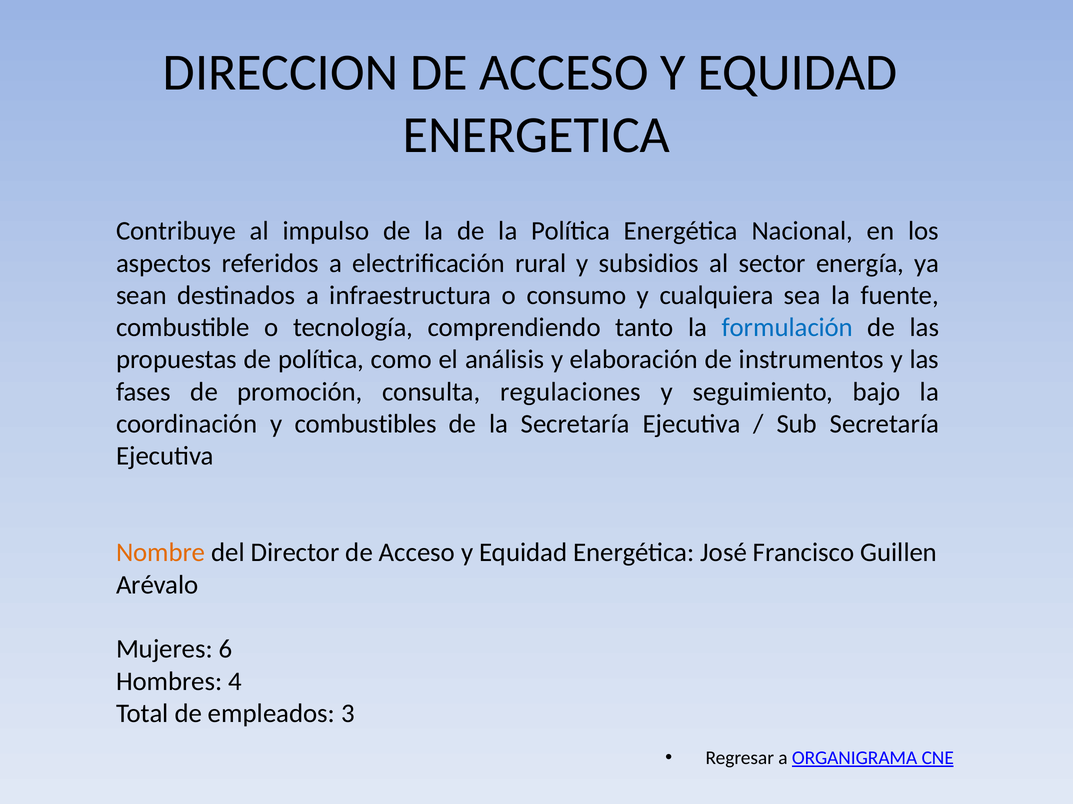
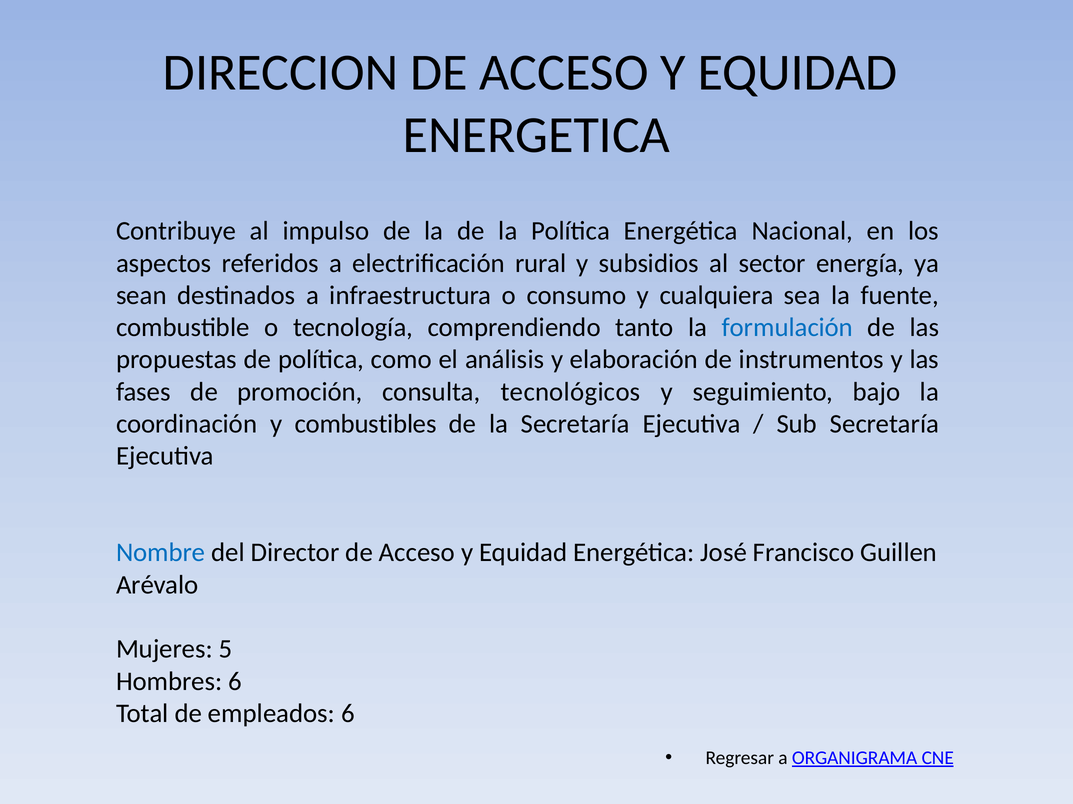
regulaciones: regulaciones -> tecnológicos
Nombre colour: orange -> blue
6: 6 -> 5
Hombres 4: 4 -> 6
empleados 3: 3 -> 6
